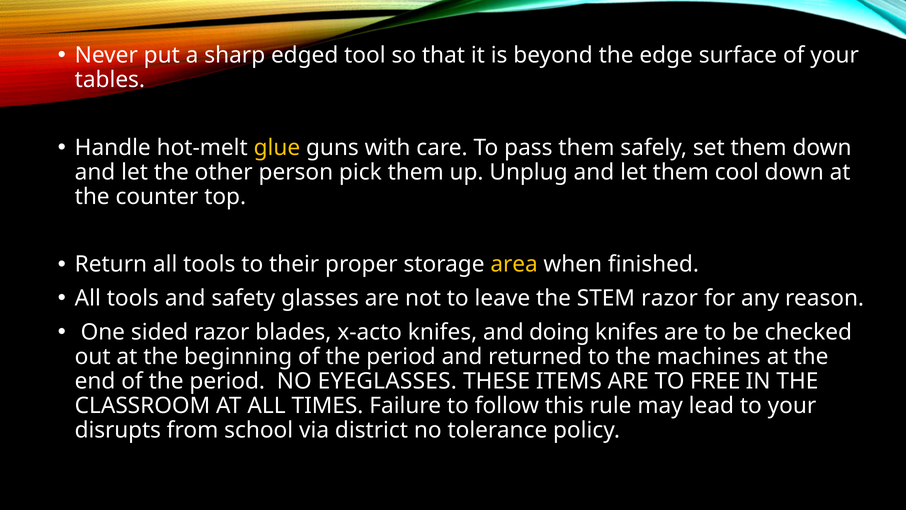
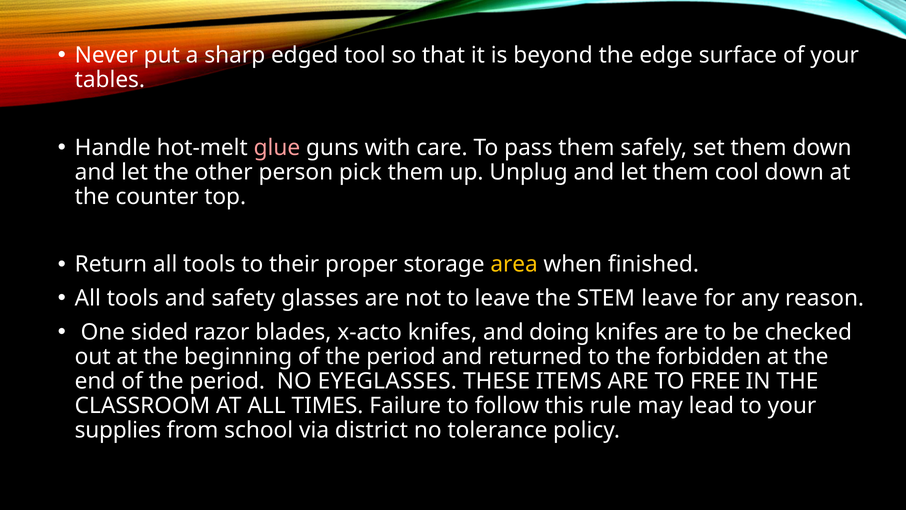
glue colour: yellow -> pink
STEM razor: razor -> leave
machines: machines -> forbidden
disrupts: disrupts -> supplies
